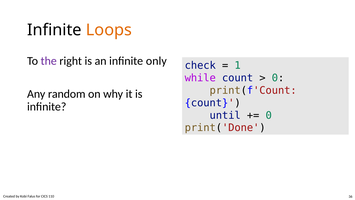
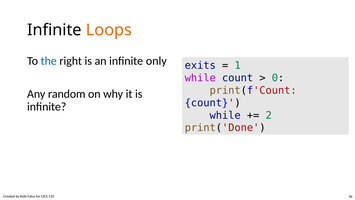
the colour: purple -> blue
check: check -> exits
until at (225, 115): until -> while
0 at (269, 115): 0 -> 2
